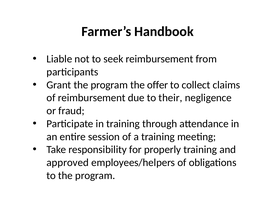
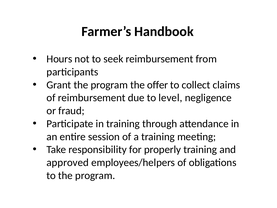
Liable: Liable -> Hours
their: their -> level
